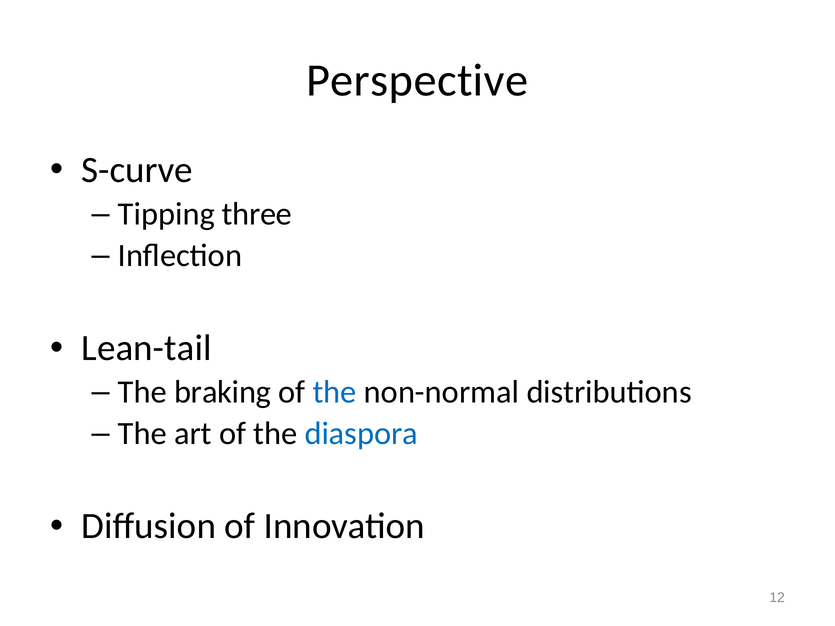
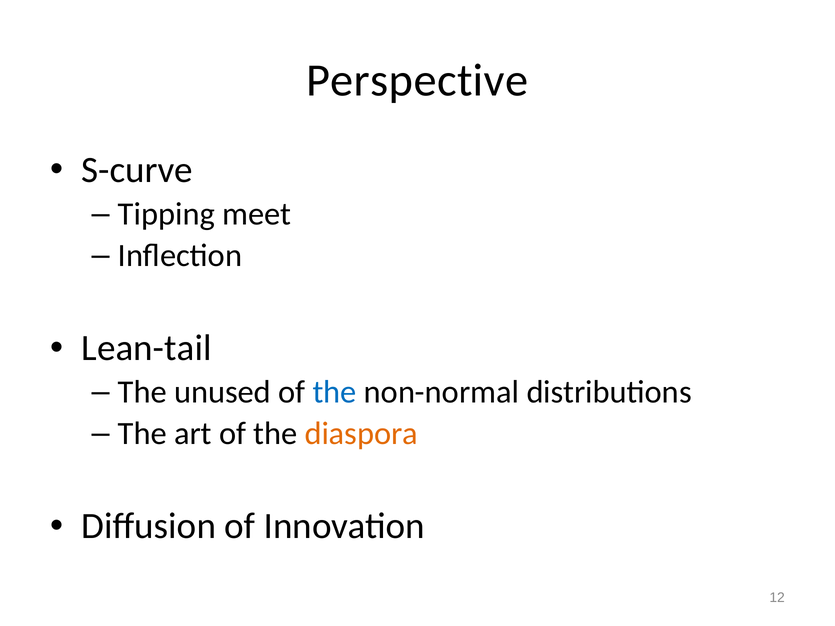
three: three -> meet
braking: braking -> unused
diaspora colour: blue -> orange
